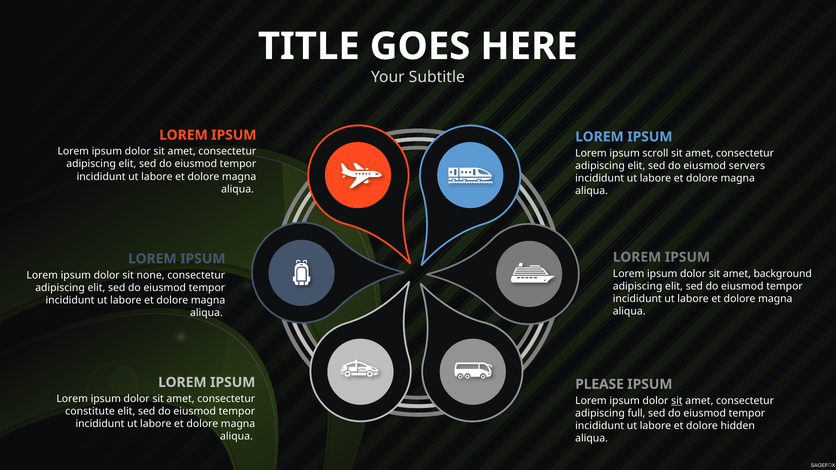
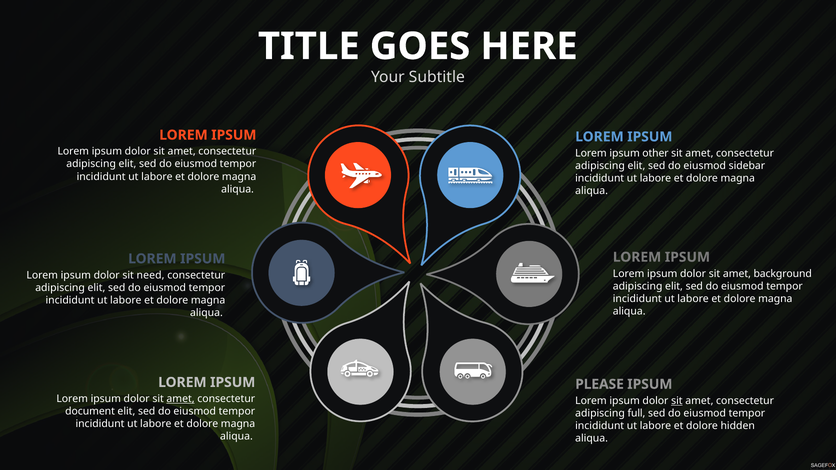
scroll: scroll -> other
servers: servers -> sidebar
none: none -> need
amet at (181, 399) underline: none -> present
constitute: constitute -> document
